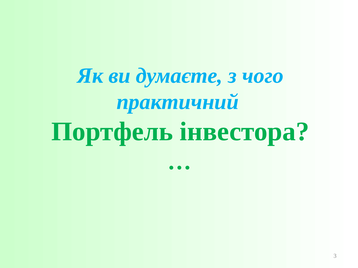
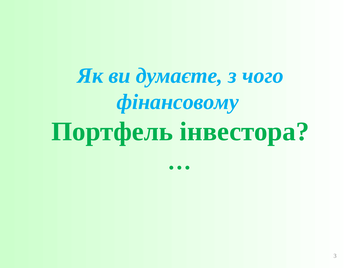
практичний: практичний -> фінансовому
